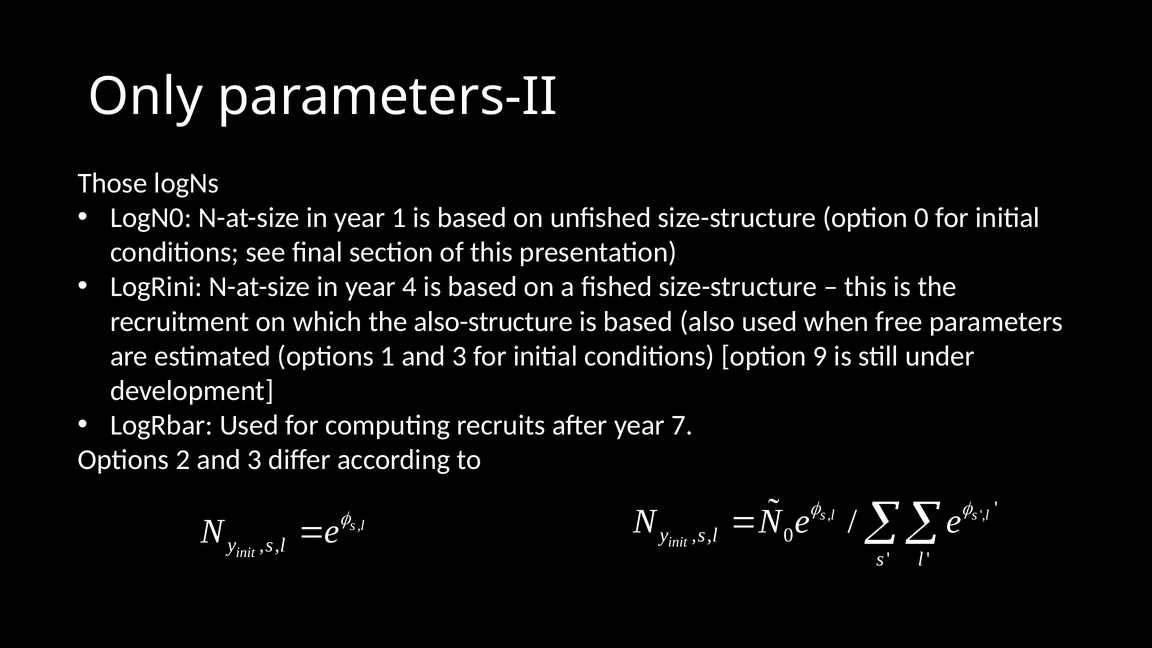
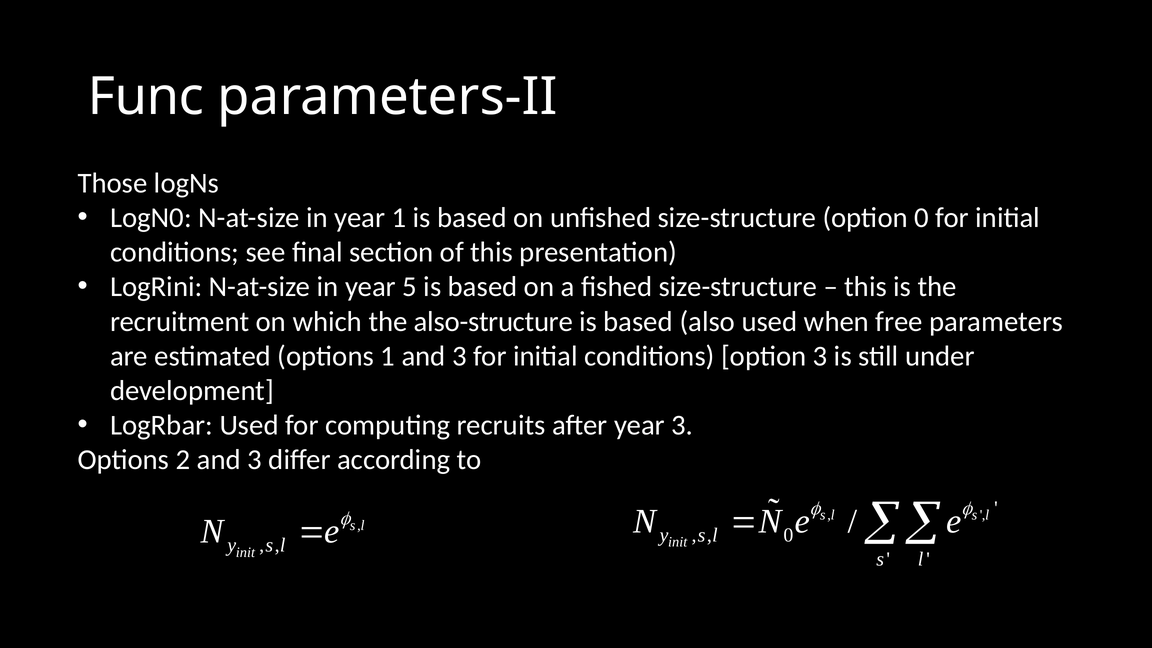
Only: Only -> Func
4: 4 -> 5
option 9: 9 -> 3
year 7: 7 -> 3
